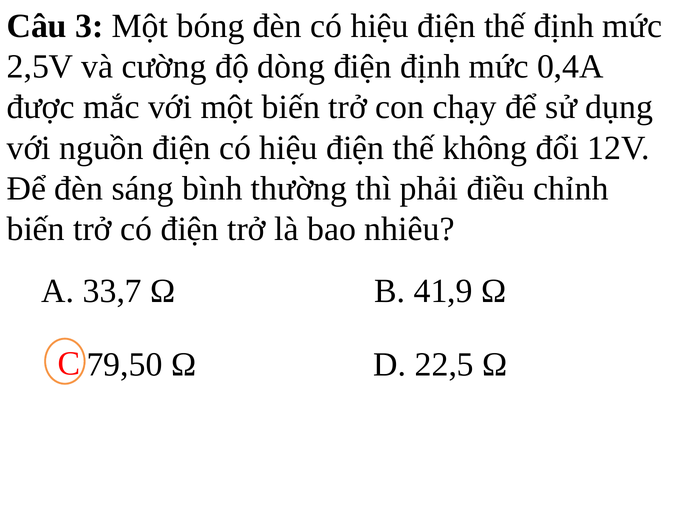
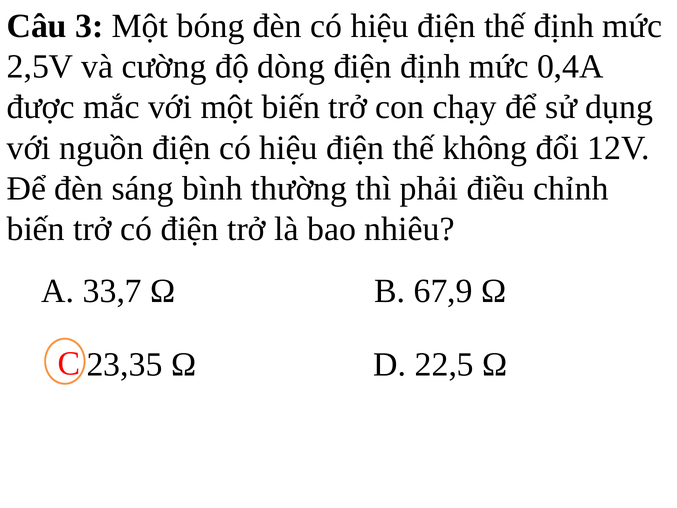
41,9: 41,9 -> 67,9
79,50: 79,50 -> 23,35
